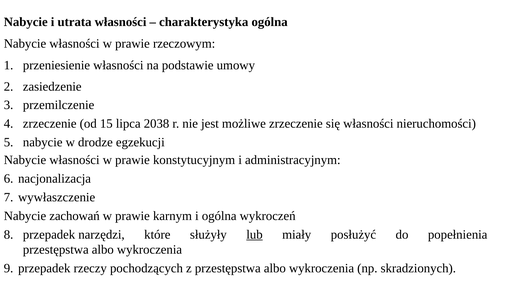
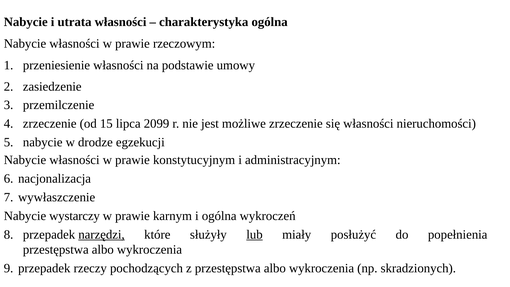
2038: 2038 -> 2099
zachowań: zachowań -> wystarczy
narzędzi underline: none -> present
